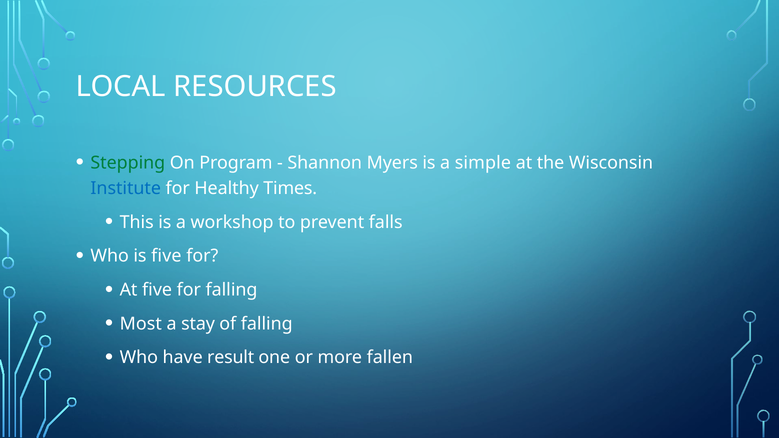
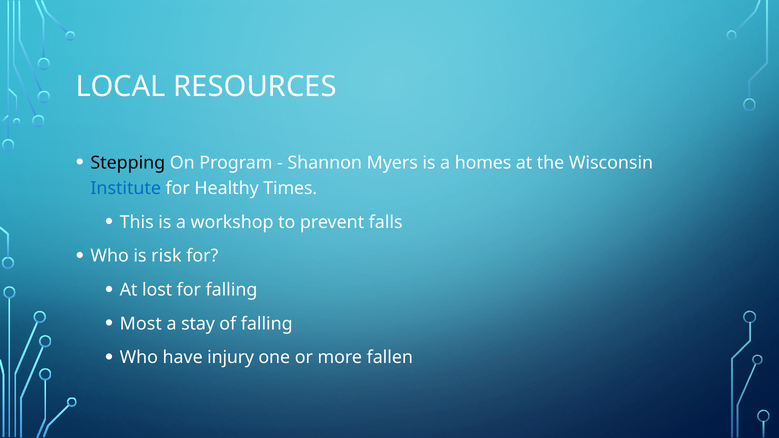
Stepping colour: green -> black
simple: simple -> homes
is five: five -> risk
At five: five -> lost
result: result -> injury
